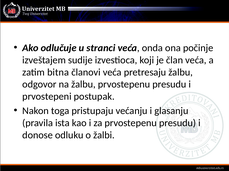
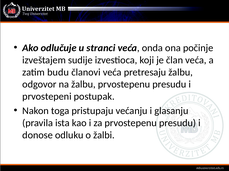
bitna: bitna -> budu
